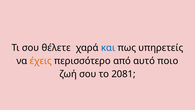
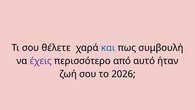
υπηρετείς: υπηρετείς -> συμβουλή
έχεις colour: orange -> purple
ποιο: ποιο -> ήταν
2081: 2081 -> 2026
